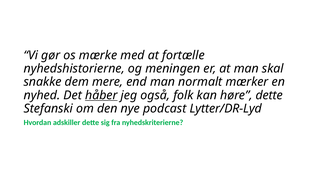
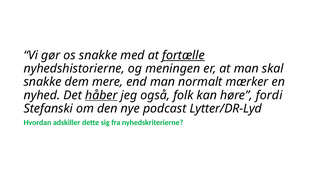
os mærke: mærke -> snakke
fortælle underline: none -> present
høre dette: dette -> fordi
